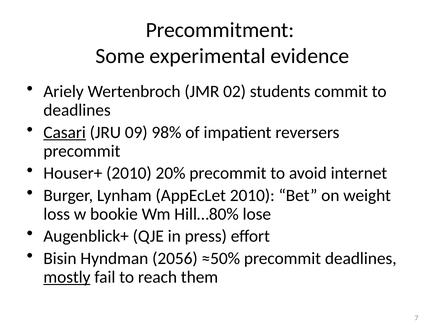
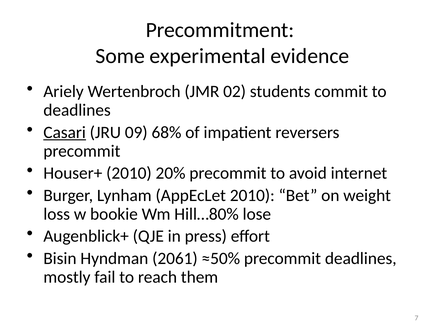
98%: 98% -> 68%
2056: 2056 -> 2061
mostly underline: present -> none
